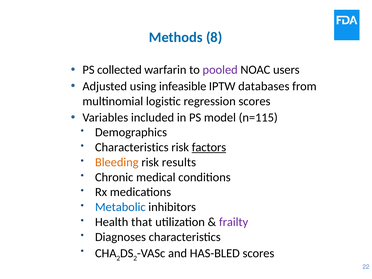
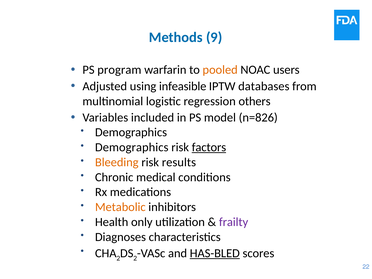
8: 8 -> 9
collected: collected -> program
pooled colour: purple -> orange
regression scores: scores -> others
n=115: n=115 -> n=826
Characteristics at (132, 147): Characteristics -> Demographics
Metabolic colour: blue -> orange
that: that -> only
HAS-BLED underline: none -> present
